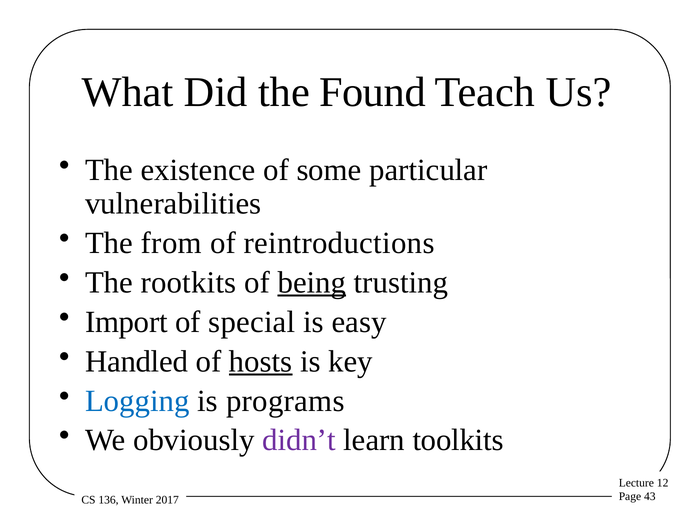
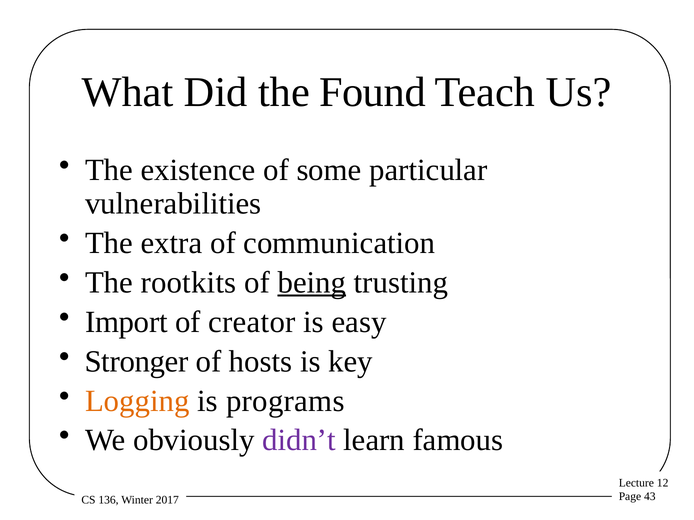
from: from -> extra
reintroductions: reintroductions -> communication
special: special -> creator
Handled: Handled -> Stronger
hosts underline: present -> none
Logging colour: blue -> orange
toolkits: toolkits -> famous
